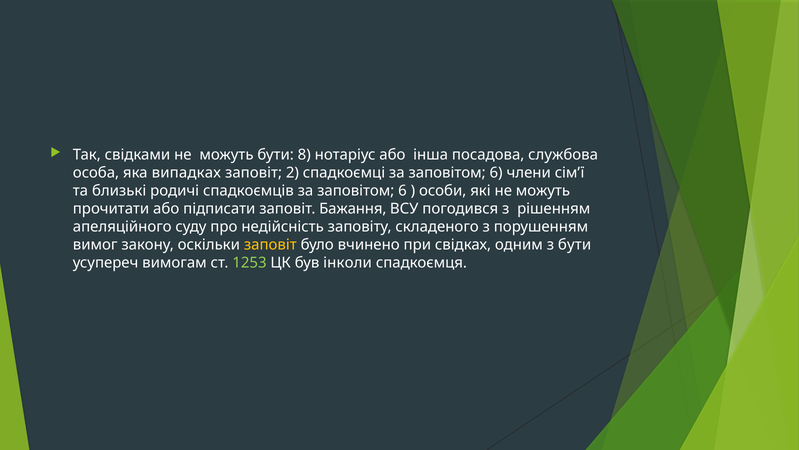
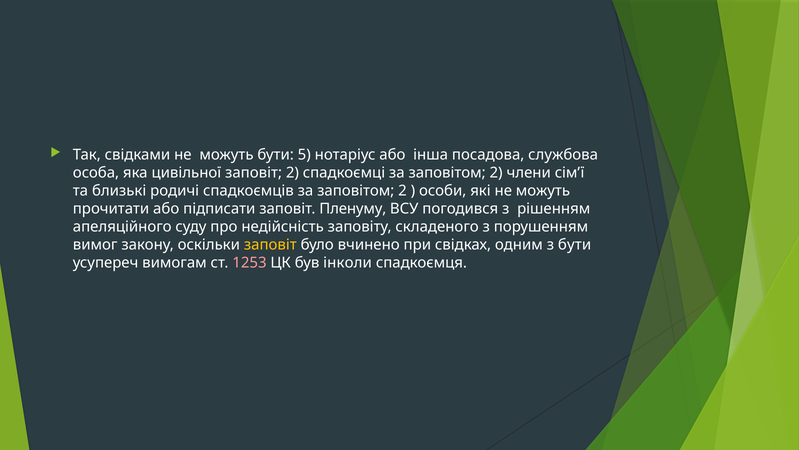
8: 8 -> 5
випадках: випадках -> цивільної
спадкоємці за заповітом 6: 6 -> 2
спадкоємців за заповітом 6: 6 -> 2
Бажання: Бажання -> Пленуму
1253 colour: light green -> pink
